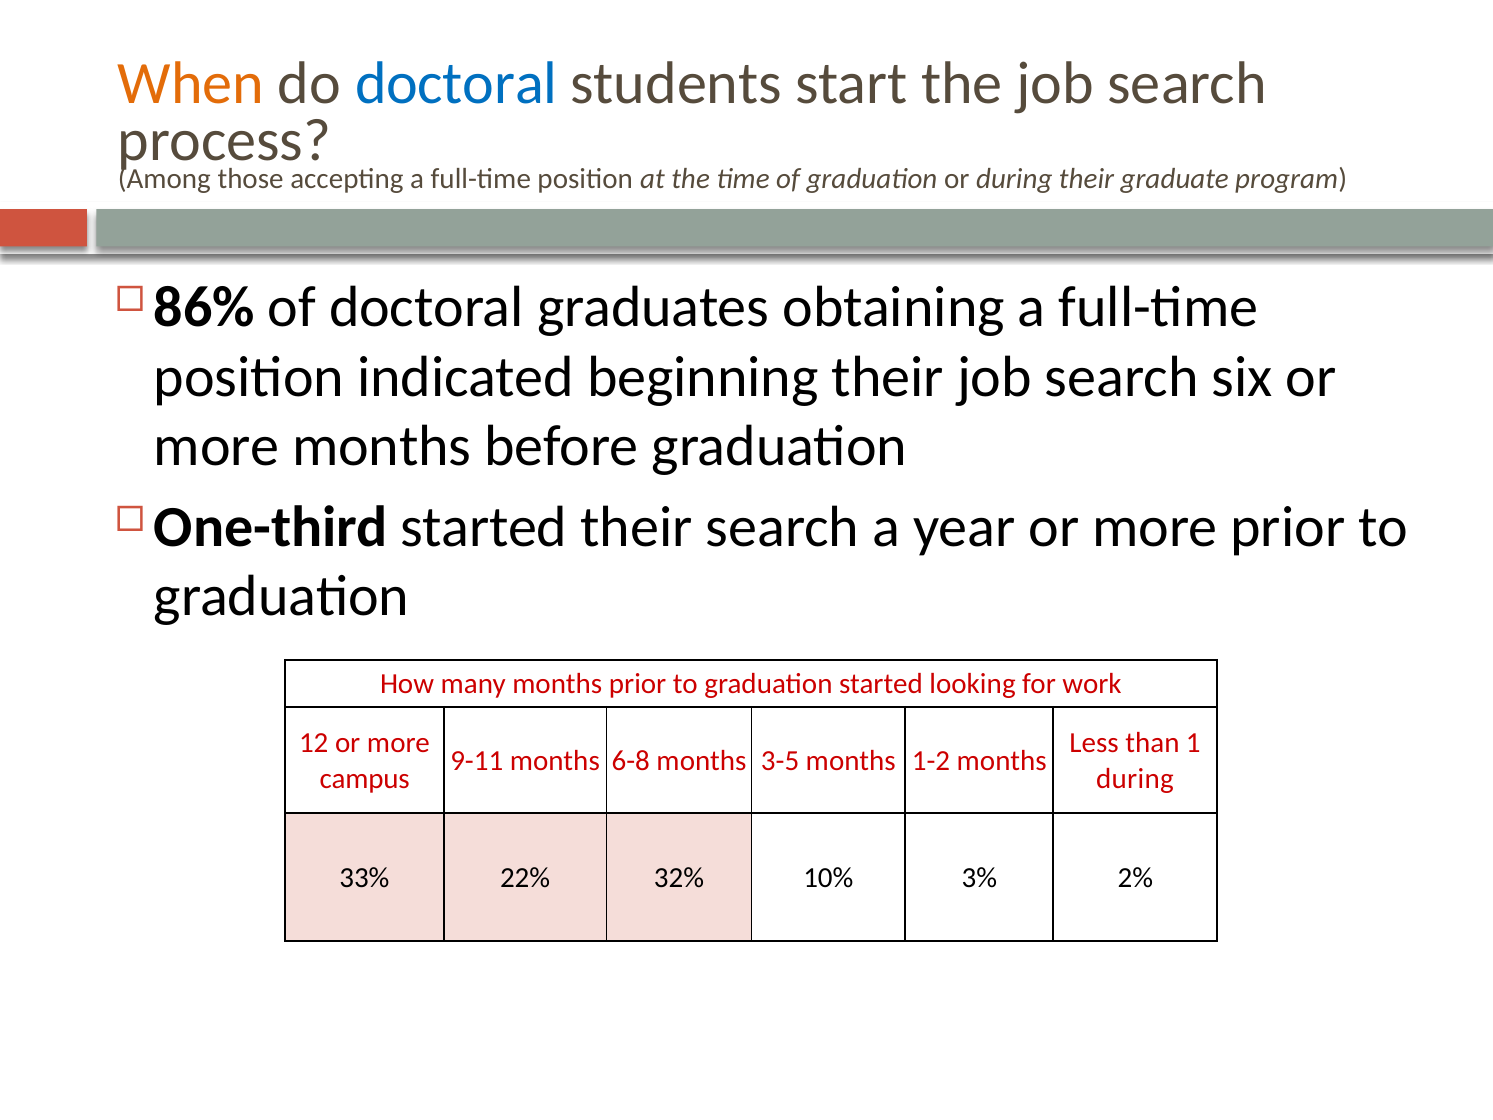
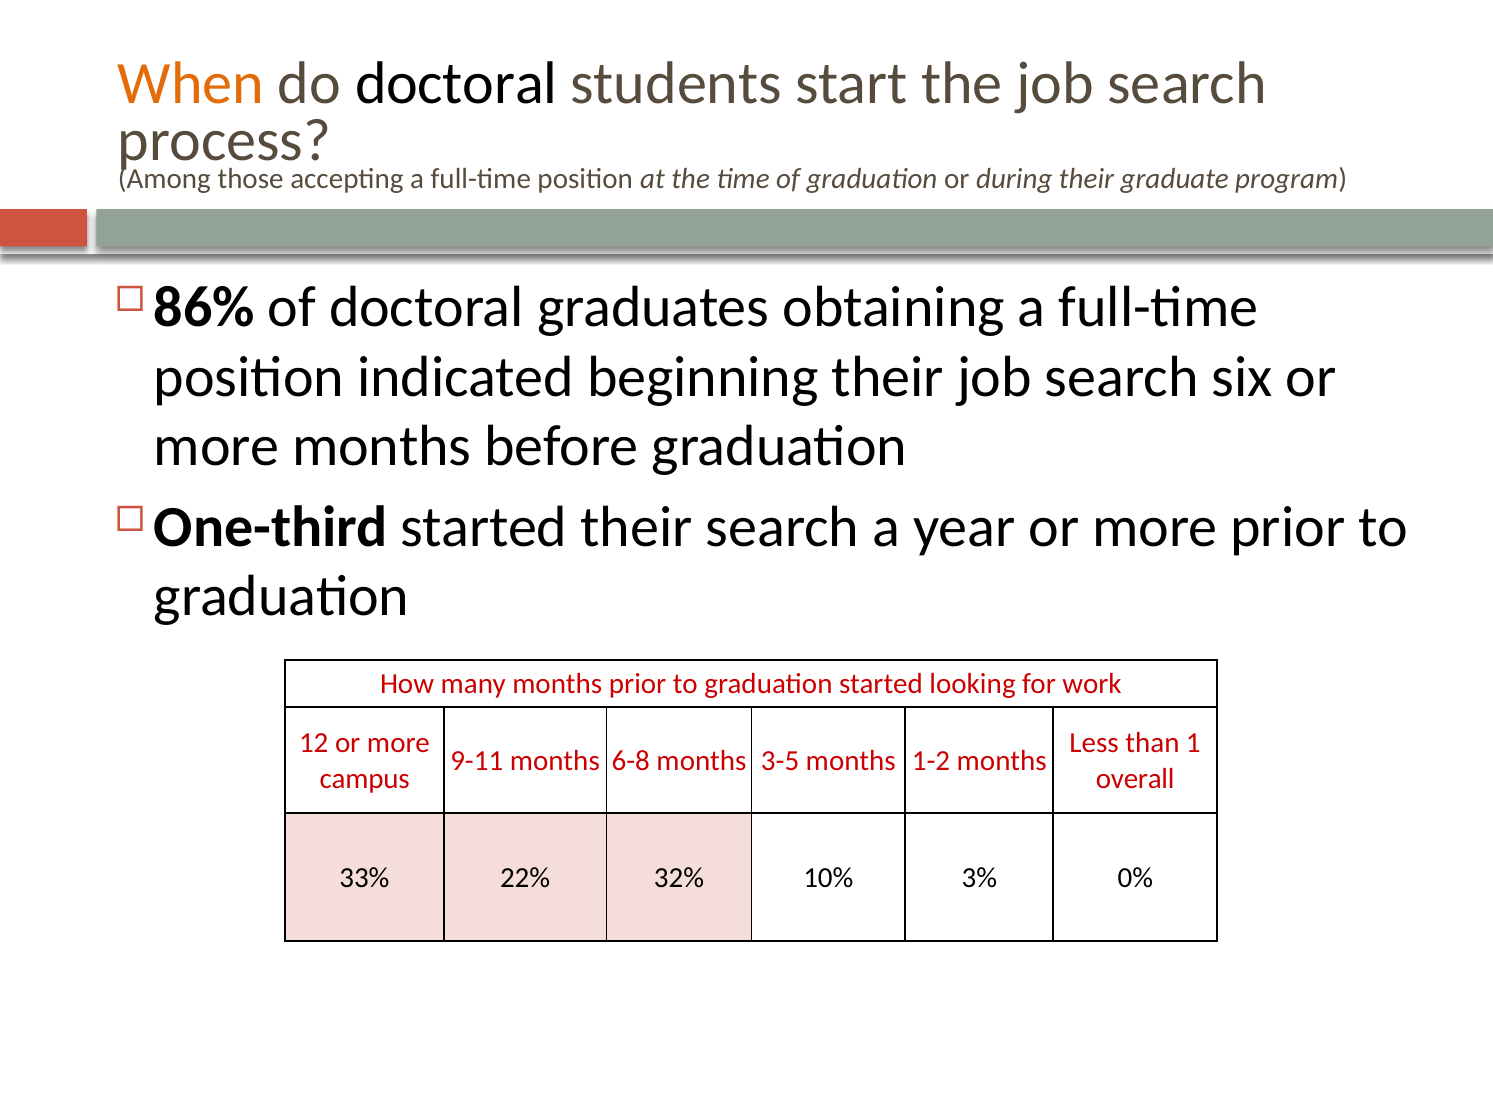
doctoral at (456, 83) colour: blue -> black
during at (1135, 778): during -> overall
2%: 2% -> 0%
